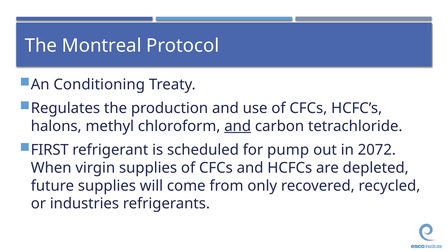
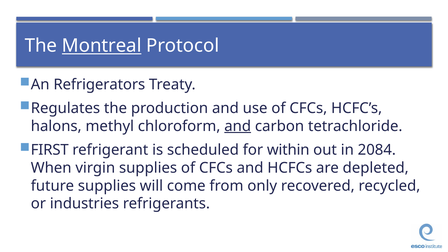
Montreal underline: none -> present
Conditioning: Conditioning -> Refrigerators
pump: pump -> within
2072: 2072 -> 2084
